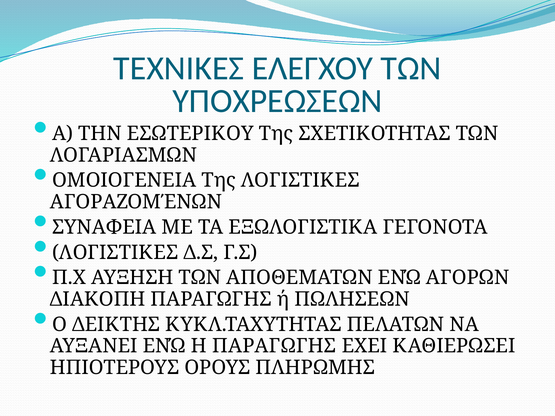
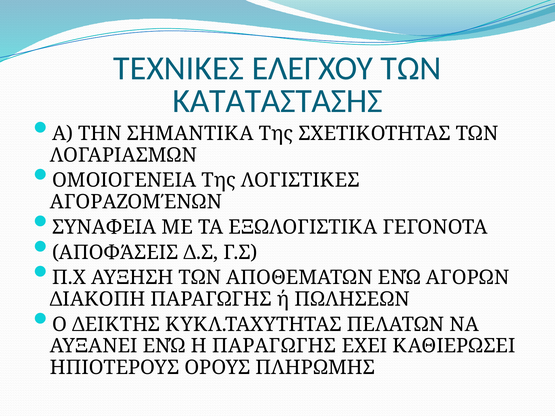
ΥΠΟΧΡΕΩΣΕΩΝ: ΥΠΟΧΡΕΩΣΕΩΝ -> ΚΑΤΑΤΑΣΤΑΣΗΣ
ΕΣΩΤΕΡΙΚΟΥ: ΕΣΩΤΕΡΙΚΟΥ -> ΣΗΜΑΝΤΙΚΑ
ΛΟΓΙΣΤΙΚΕΣ at (115, 253): ΛΟΓΙΣΤΙΚΕΣ -> ΑΠΟΦΆΣΕΙΣ
